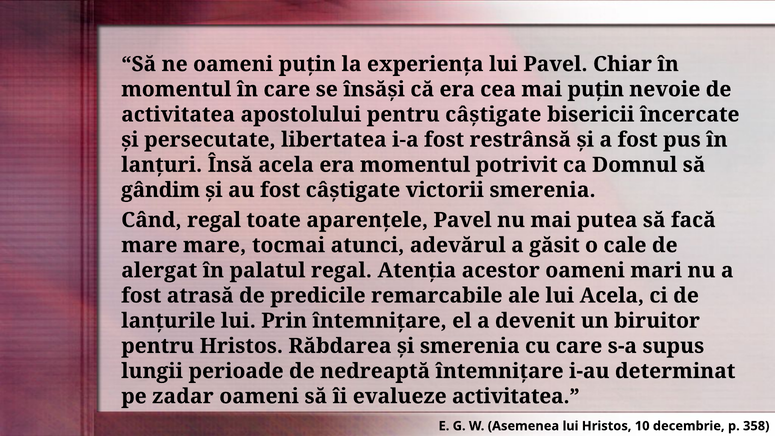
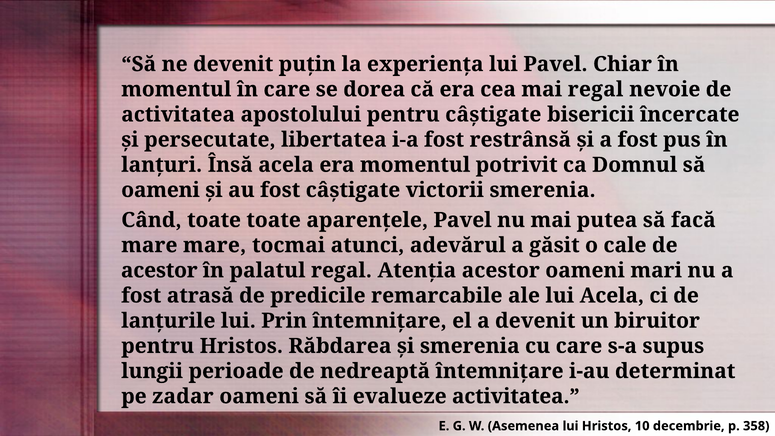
ne oameni: oameni -> devenit
însăși: însăși -> dorea
mai puțin: puțin -> regal
gândim at (161, 190): gândim -> oameni
Când regal: regal -> toate
alergat at (159, 270): alergat -> acestor
